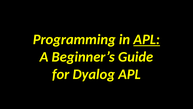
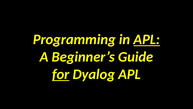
for underline: none -> present
